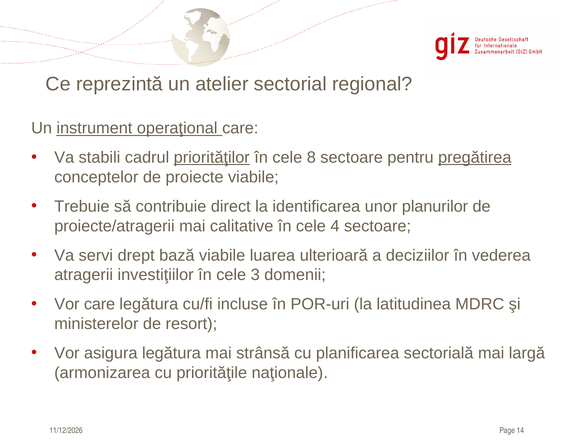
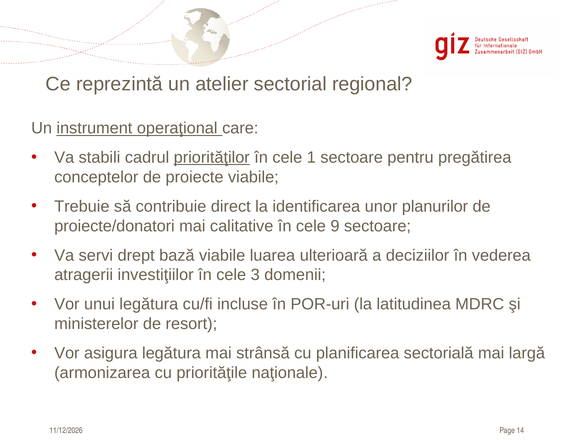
8: 8 -> 1
pregătirea underline: present -> none
proiecte/atragerii: proiecte/atragerii -> proiecte/donatori
4: 4 -> 9
Vor care: care -> unui
